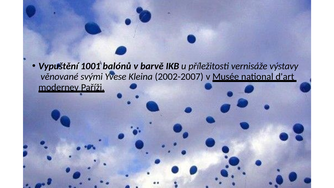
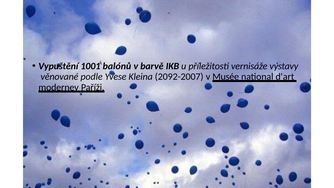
svými: svými -> podle
2002-2007: 2002-2007 -> 2092-2007
